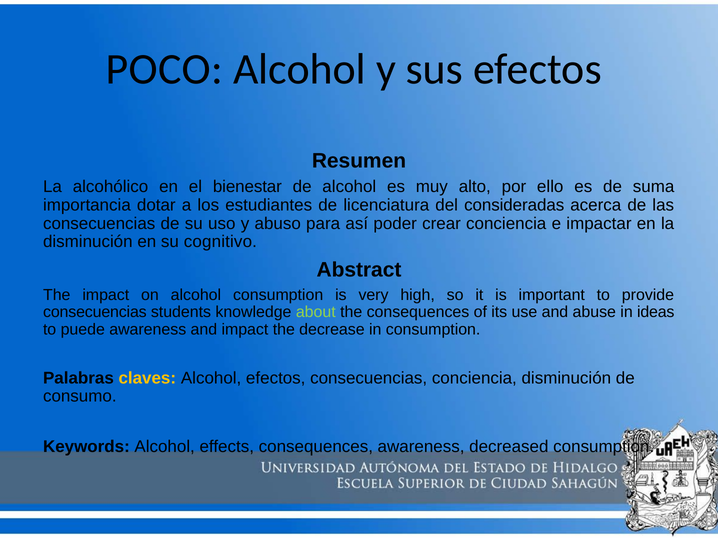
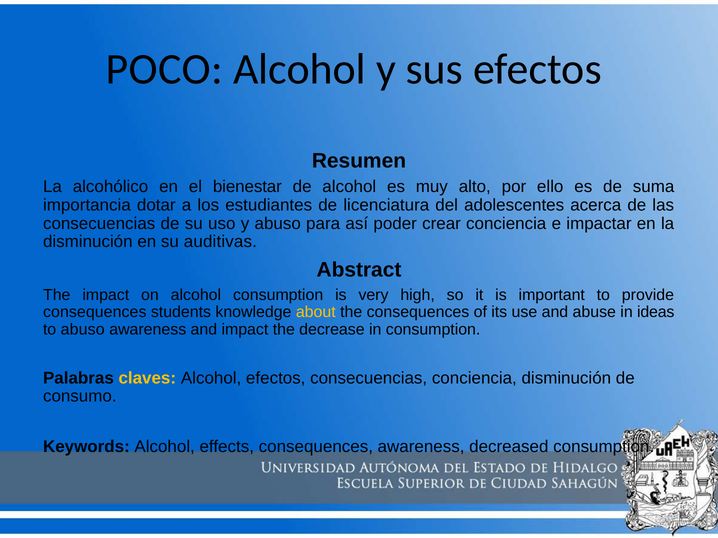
consideradas: consideradas -> adolescentes
cognitivo: cognitivo -> auditivas
consecuencias at (95, 312): consecuencias -> consequences
about colour: light green -> yellow
to puede: puede -> abuso
